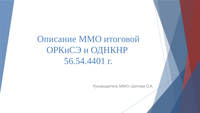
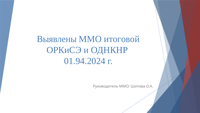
Описание: Описание -> Выявлены
56.54.4401: 56.54.4401 -> 01.94.2024
